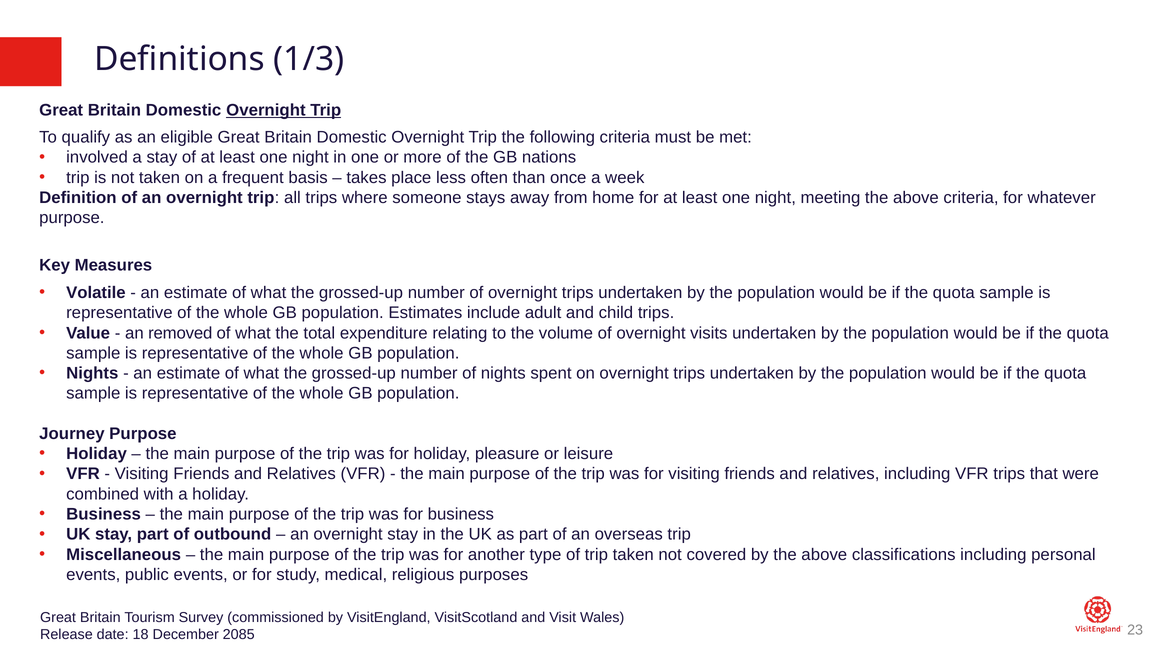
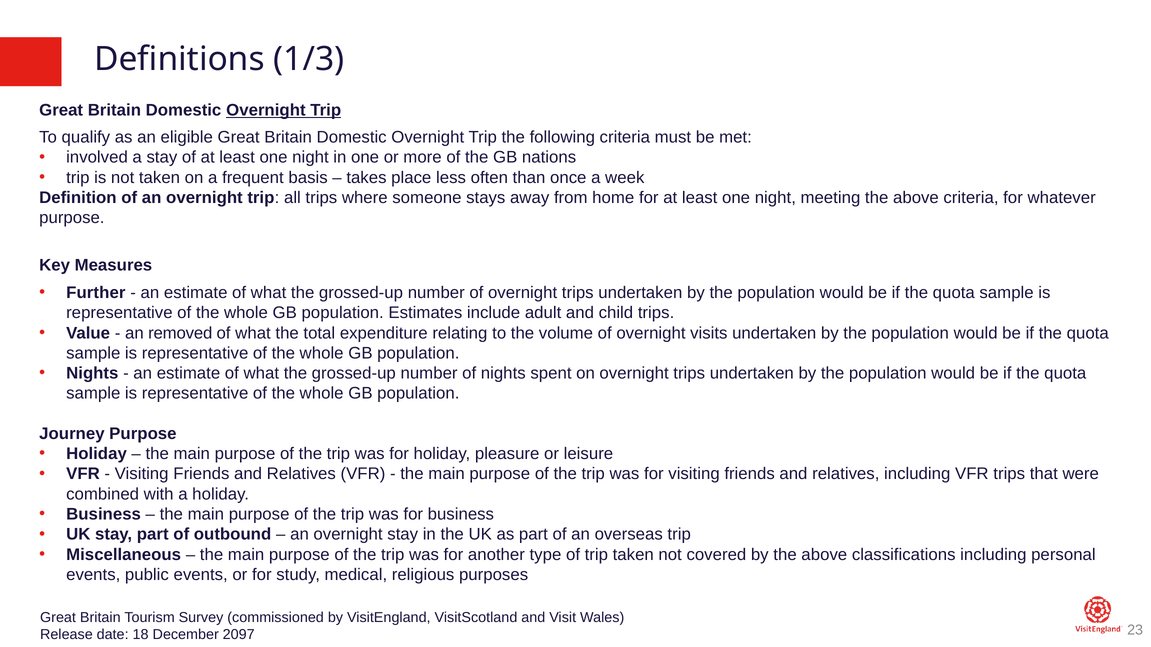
Volatile: Volatile -> Further
2085: 2085 -> 2097
